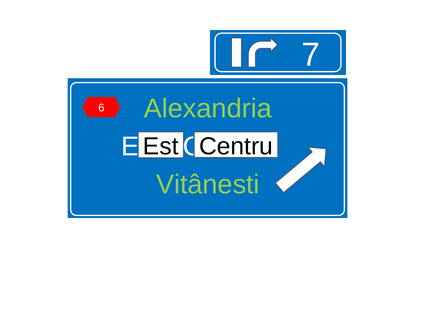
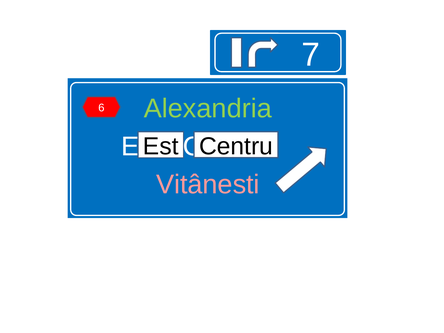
Vitânesti colour: light green -> pink
